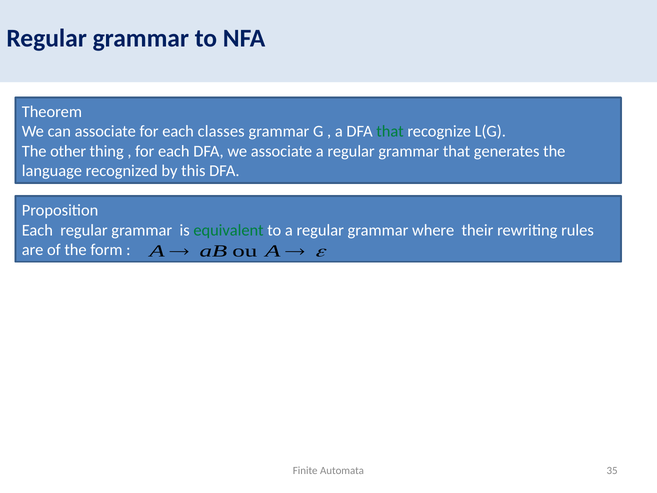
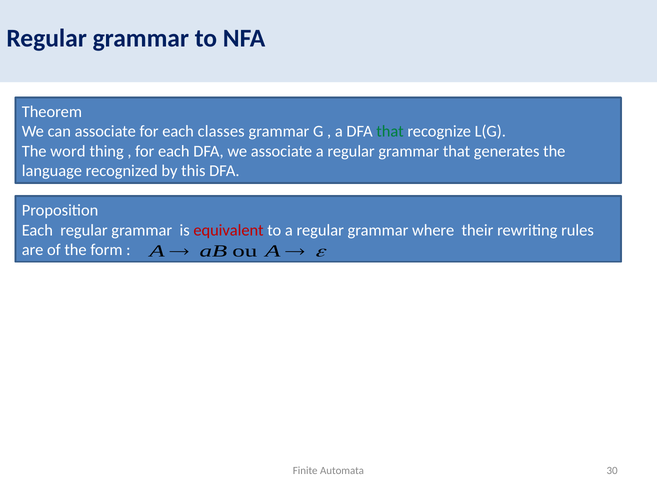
other: other -> word
equivalent colour: green -> red
35: 35 -> 30
